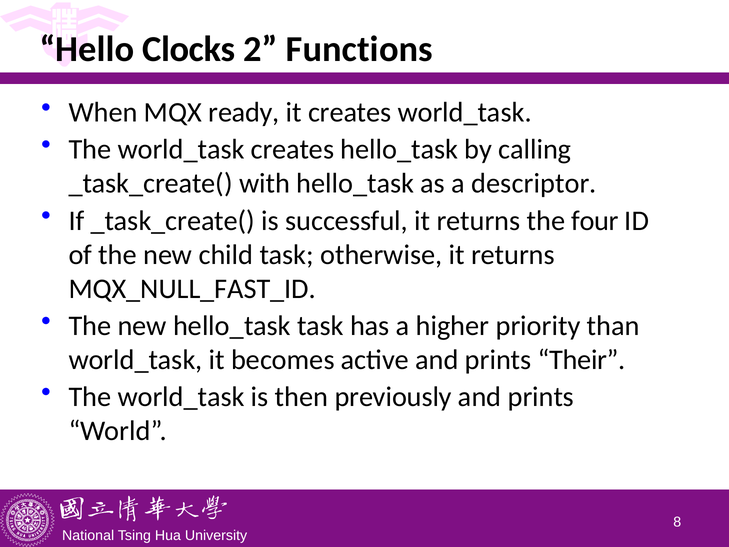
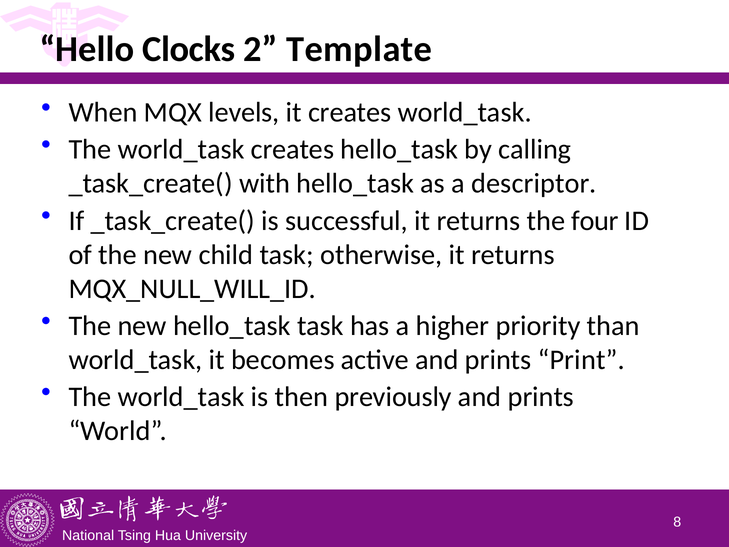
Functions: Functions -> Template
ready: ready -> levels
MQX_NULL_FAST_ID: MQX_NULL_FAST_ID -> MQX_NULL_WILL_ID
Their: Their -> Print
